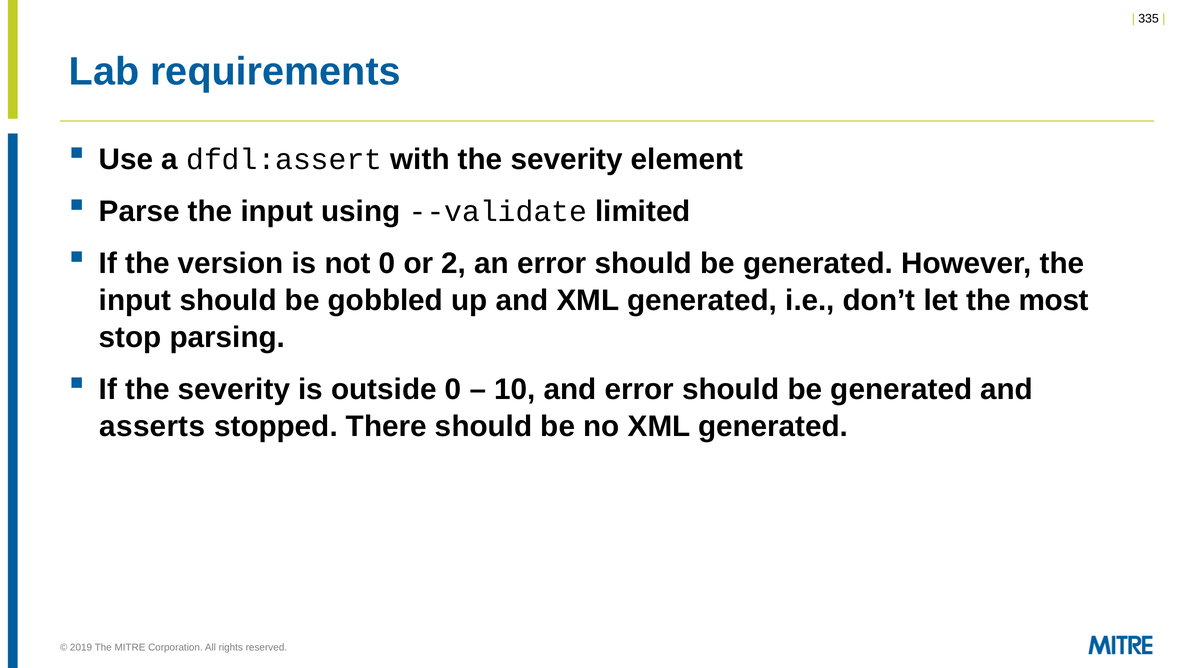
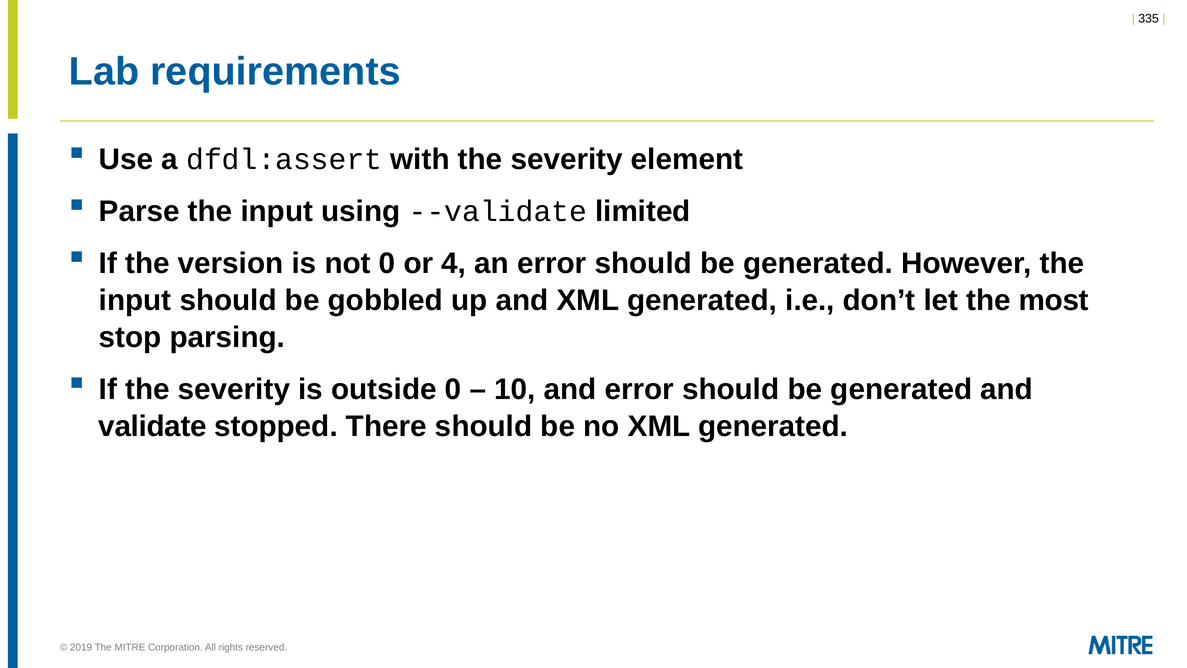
2: 2 -> 4
asserts: asserts -> validate
